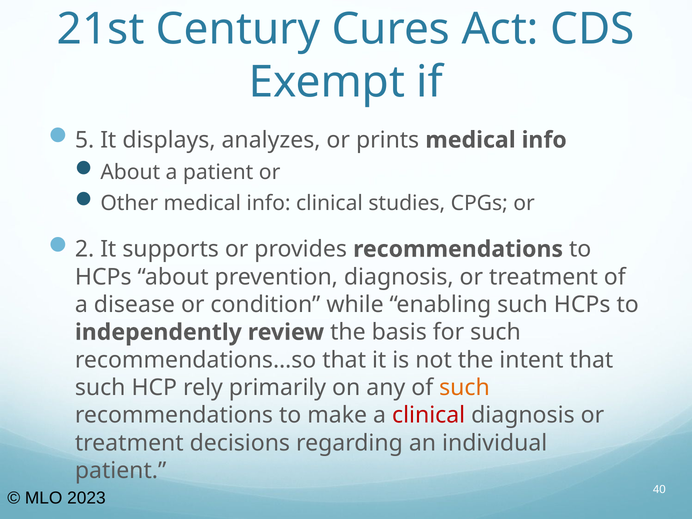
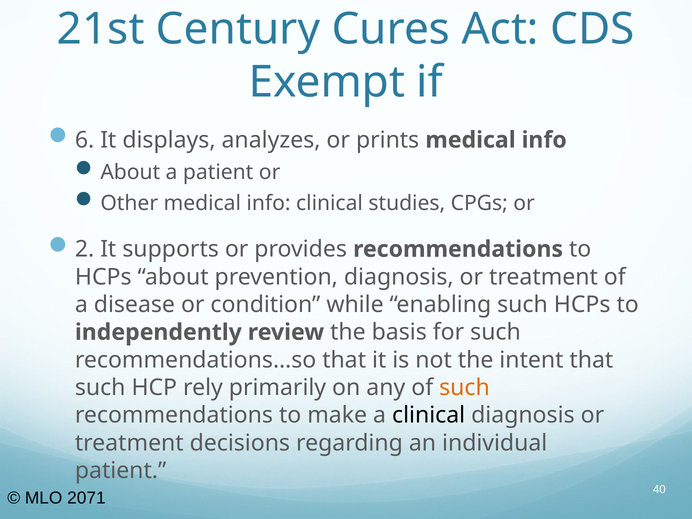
5: 5 -> 6
clinical at (429, 415) colour: red -> black
2023: 2023 -> 2071
